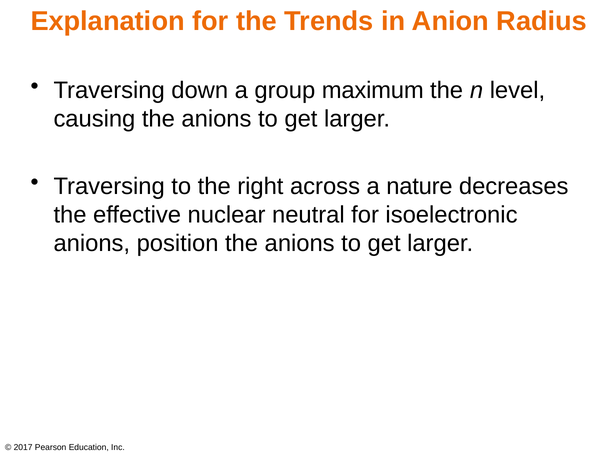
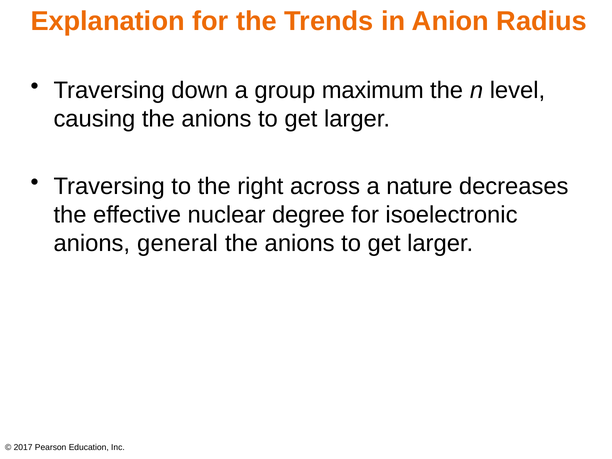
neutral: neutral -> degree
position: position -> general
